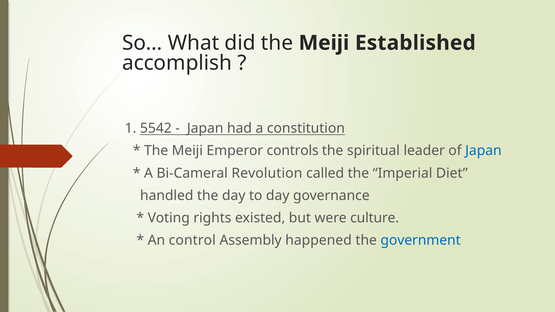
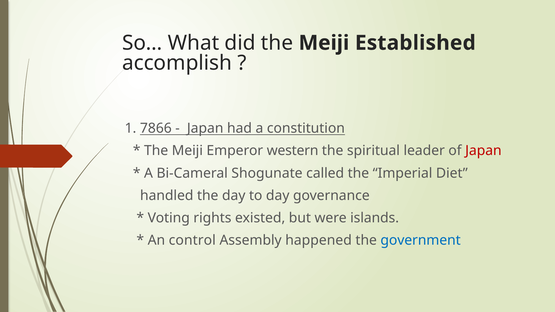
5542: 5542 -> 7866
controls: controls -> western
Japan at (483, 151) colour: blue -> red
Revolution: Revolution -> Shogunate
culture: culture -> islands
